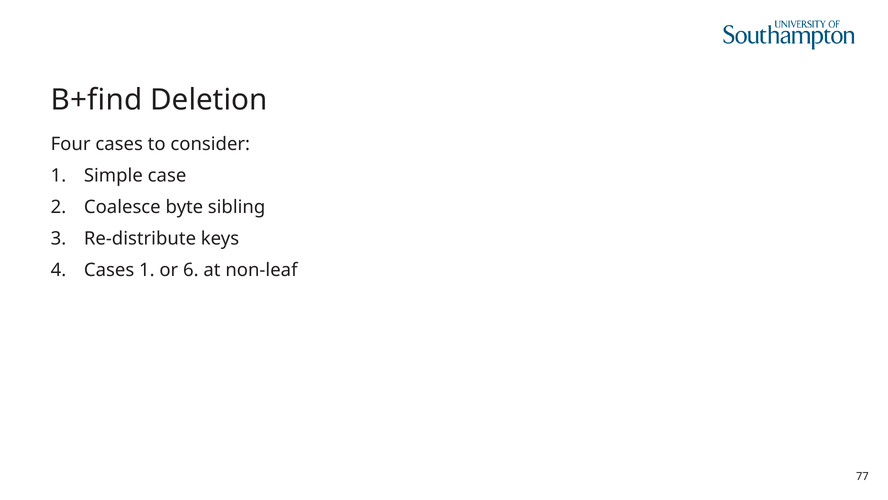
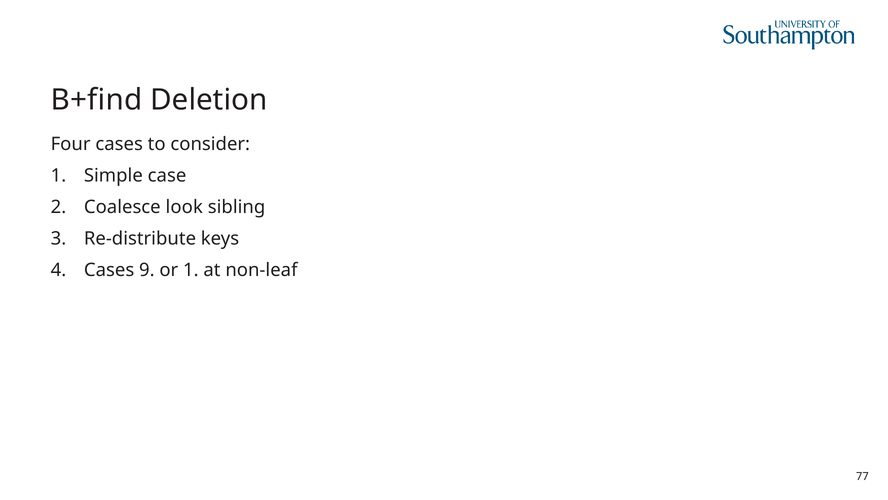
byte: byte -> look
Cases 1: 1 -> 9
or 6: 6 -> 1
